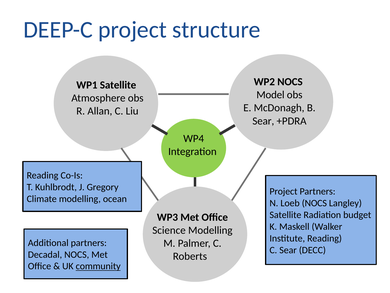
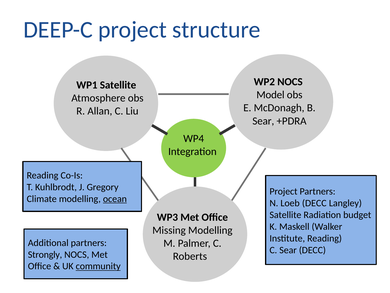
ocean underline: none -> present
Loeb NOCS: NOCS -> DECC
Science: Science -> Missing
Decadal: Decadal -> Strongly
